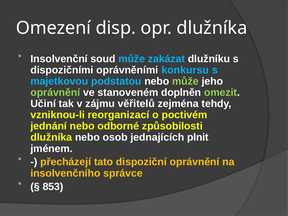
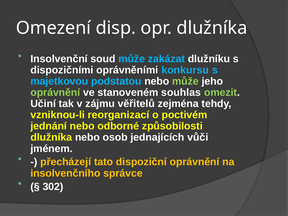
doplněn: doplněn -> souhlas
plnit: plnit -> vůči
853: 853 -> 302
